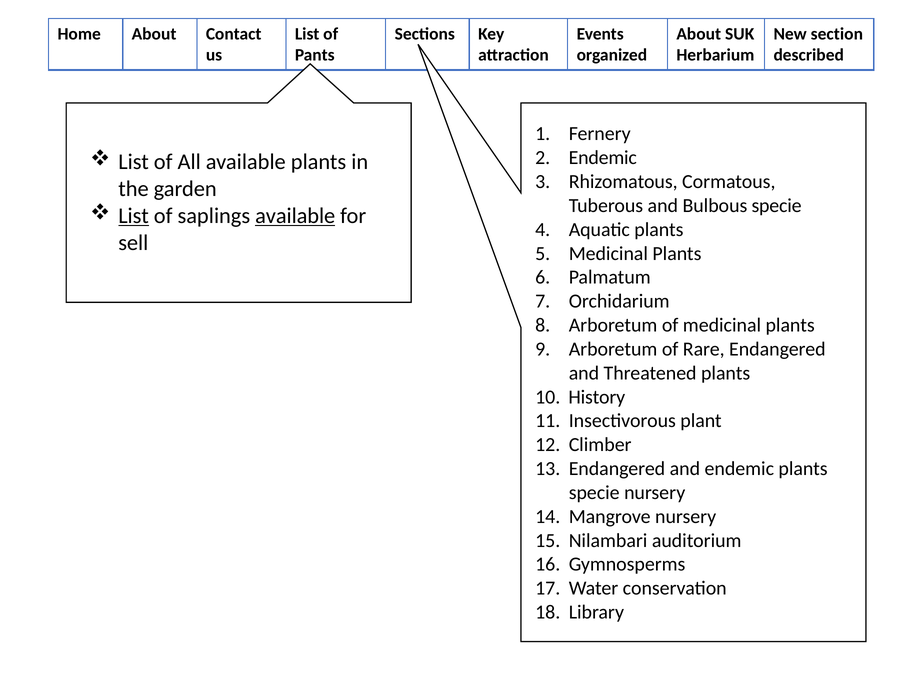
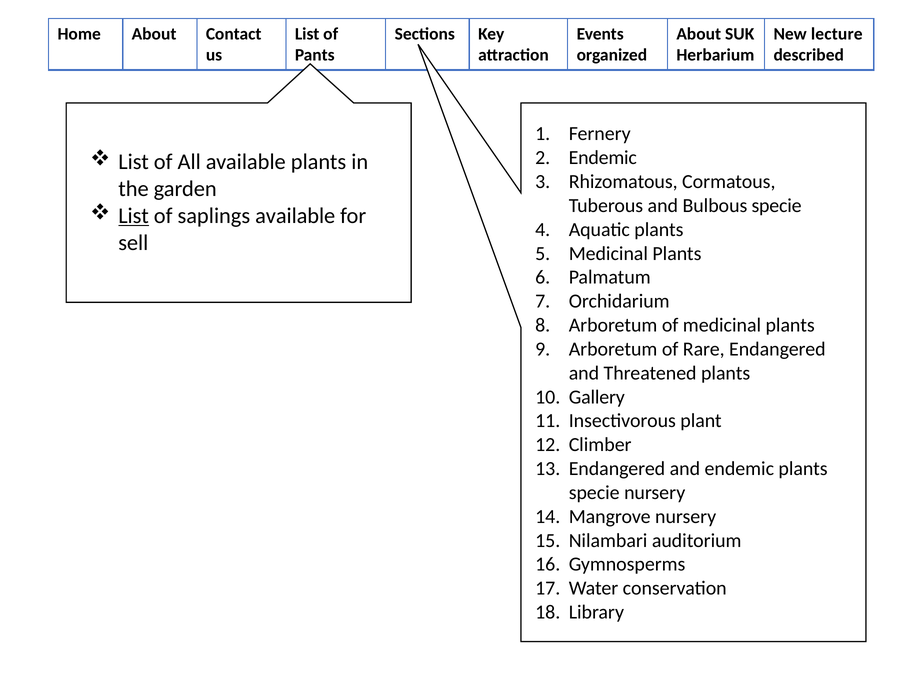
section: section -> lecture
available at (295, 216) underline: present -> none
History: History -> Gallery
